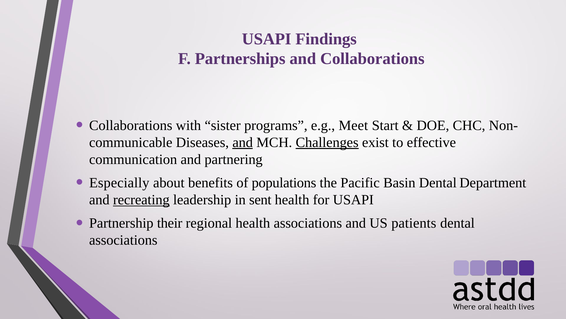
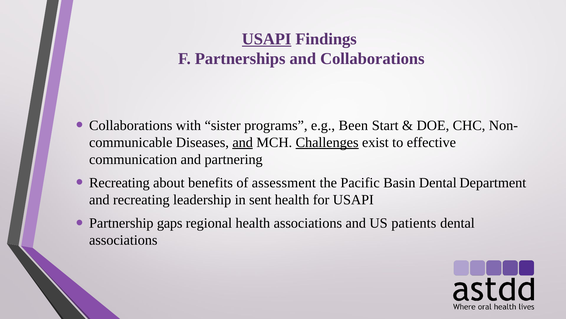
USAPI at (267, 39) underline: none -> present
Meet: Meet -> Been
Especially at (119, 183): Especially -> Recreating
populations: populations -> assessment
recreating at (141, 199) underline: present -> none
their: their -> gaps
